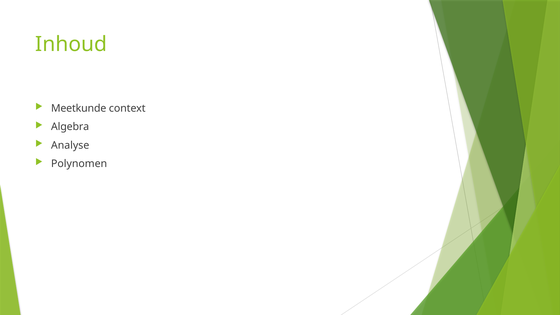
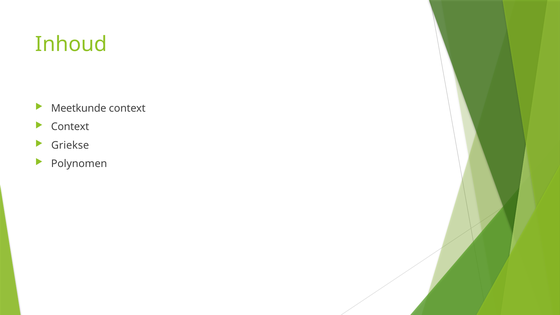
Algebra at (70, 127): Algebra -> Context
Analyse: Analyse -> Griekse
